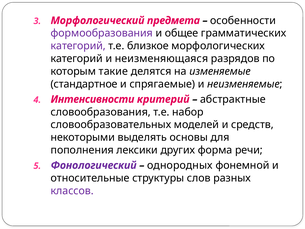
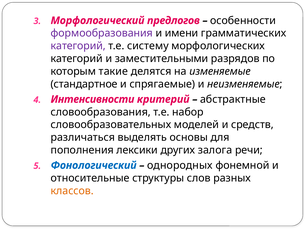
предмета: предмета -> предлогов
общее: общее -> имени
близкое: близкое -> систему
неизменяющаяся: неизменяющаяся -> заместительными
некоторыми: некоторыми -> различаться
форма: форма -> залога
Фонологический colour: purple -> blue
классов colour: purple -> orange
